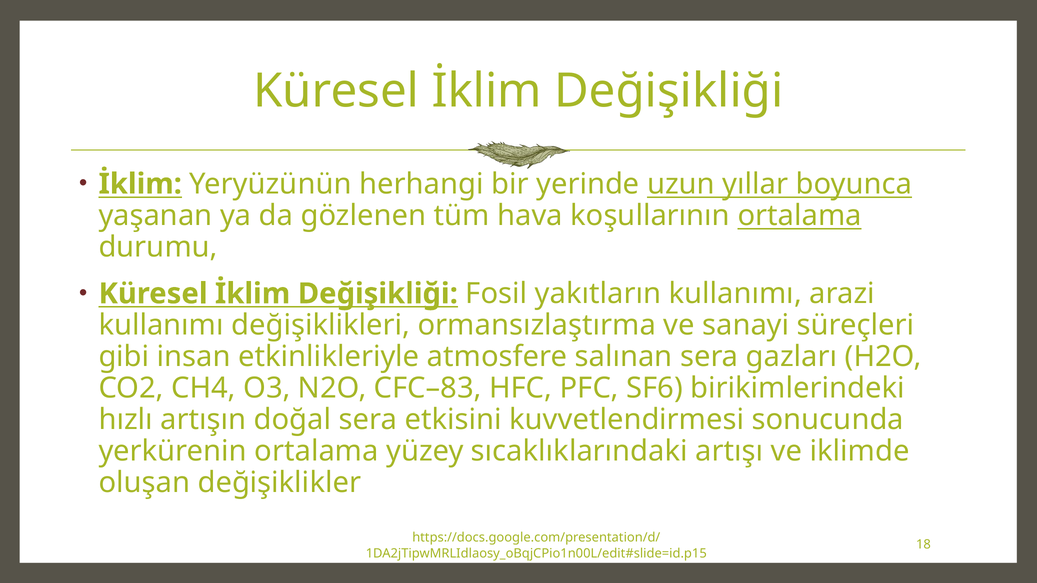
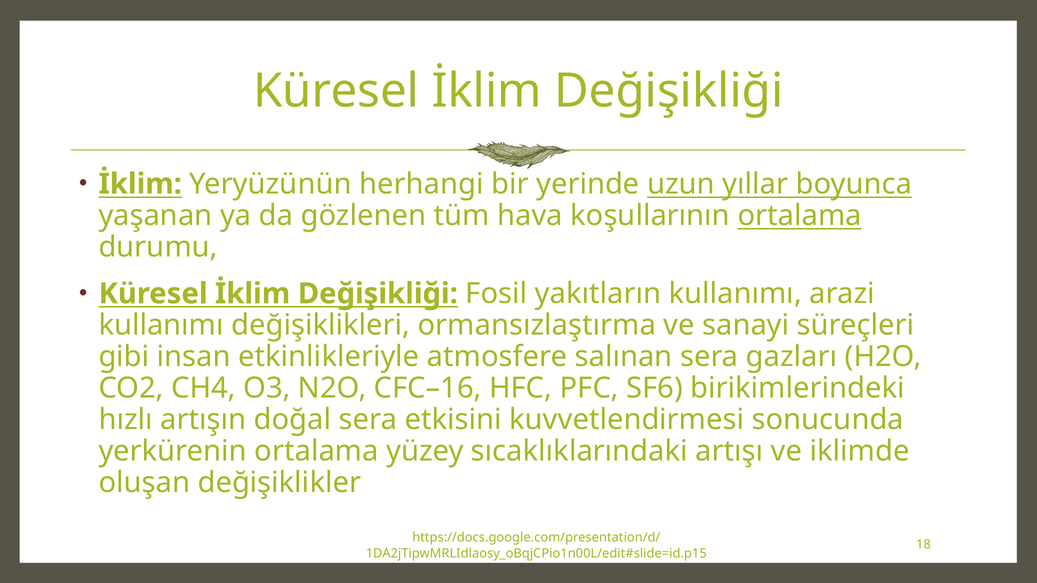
CFC–83: CFC–83 -> CFC–16
